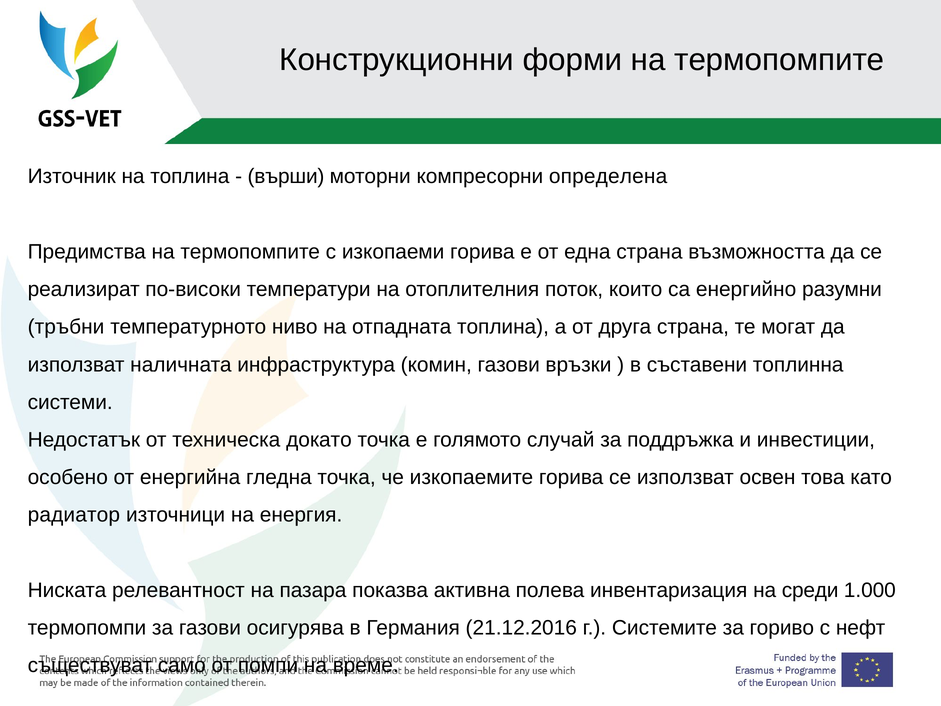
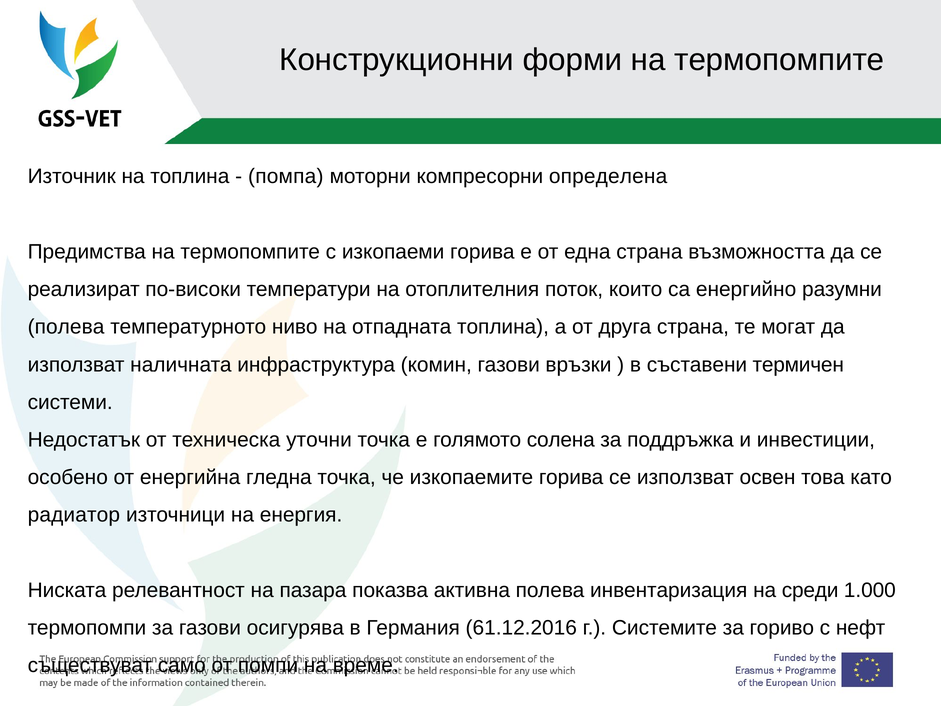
върши: върши -> помпа
тръбни at (66, 327): тръбни -> полева
топлинна: топлинна -> термичен
докато: докато -> уточни
случай: случай -> солена
21.12.2016: 21.12.2016 -> 61.12.2016
